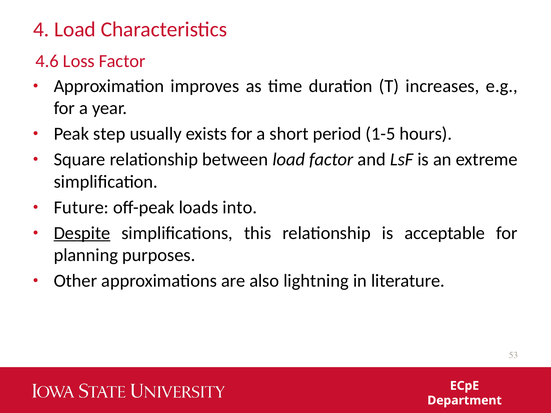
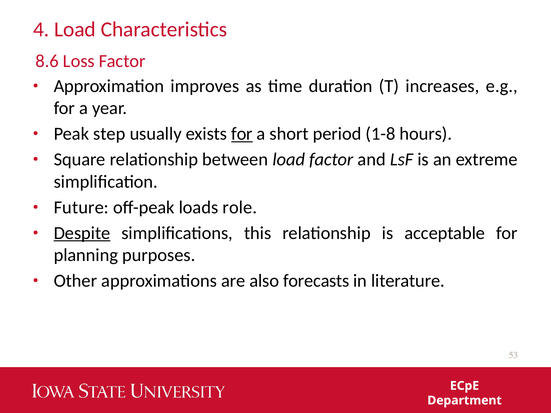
4.6: 4.6 -> 8.6
for at (242, 134) underline: none -> present
1-5: 1-5 -> 1-8
into: into -> role
lightning: lightning -> forecasts
